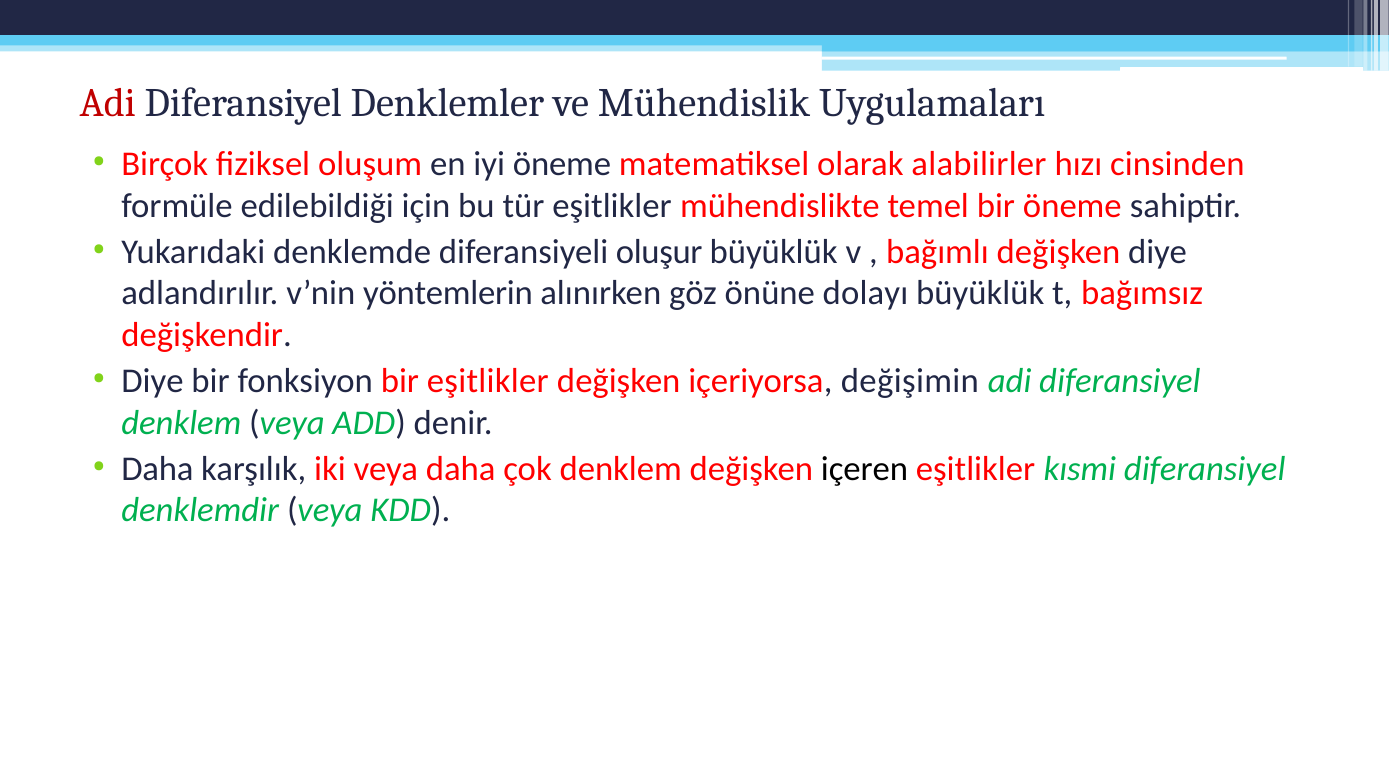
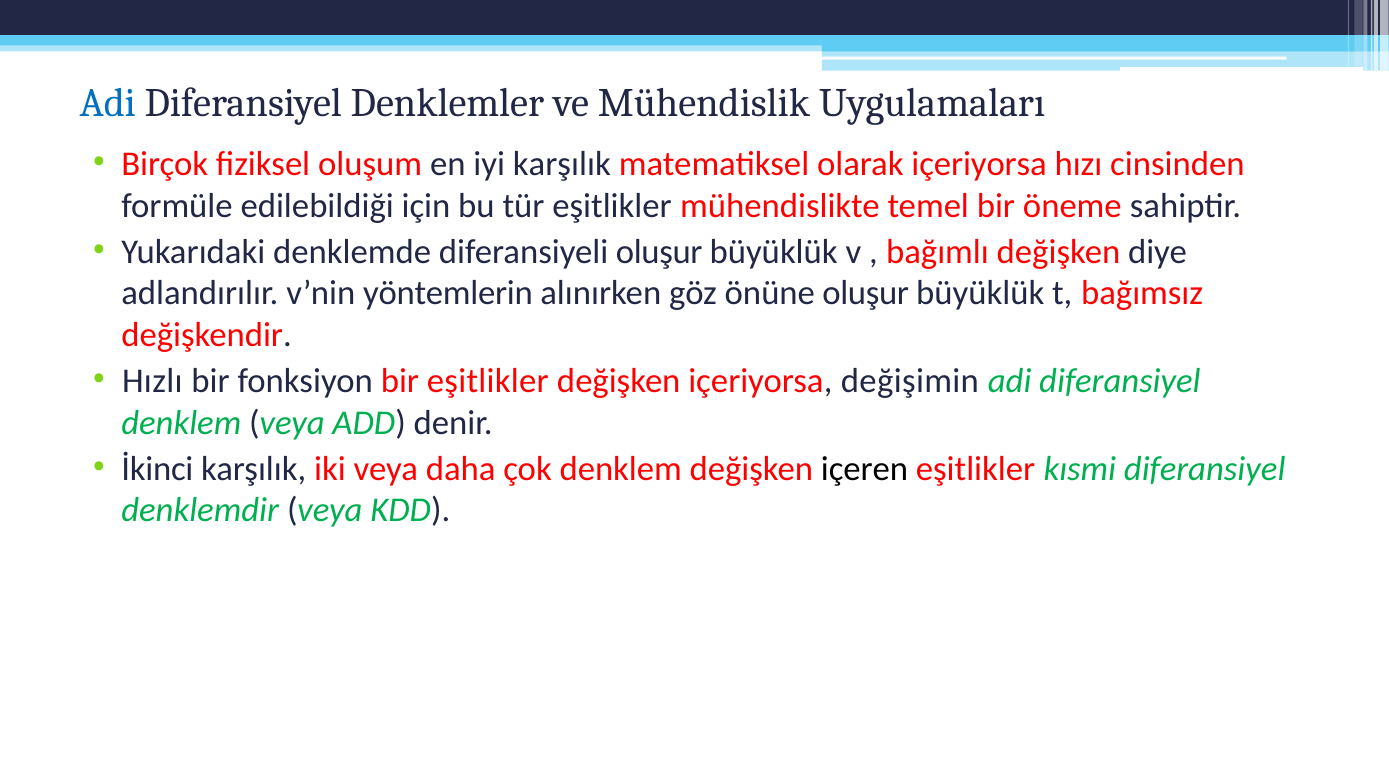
Adi at (108, 103) colour: red -> blue
iyi öneme: öneme -> karşılık
olarak alabilirler: alabilirler -> içeriyorsa
önüne dolayı: dolayı -> oluşur
Diye at (152, 381): Diye -> Hızlı
Daha at (157, 469): Daha -> İkinci
